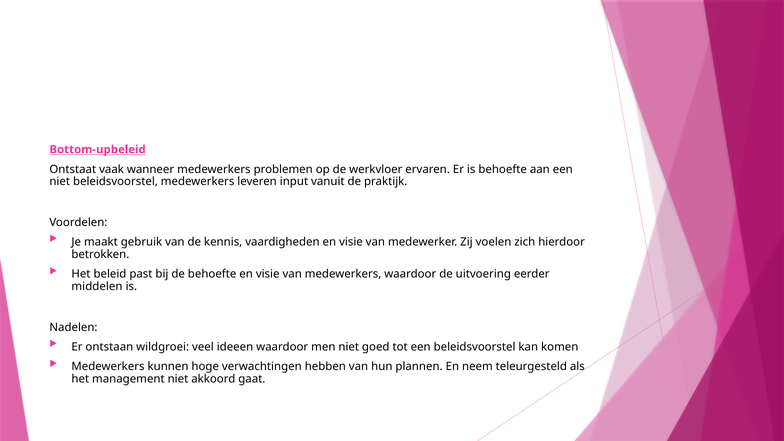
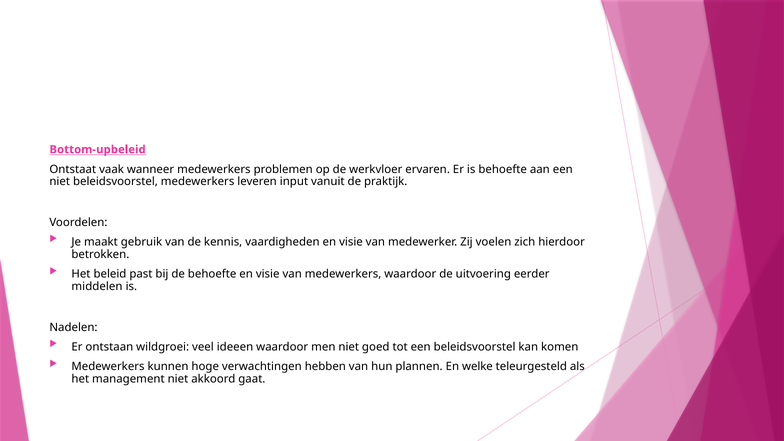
neem: neem -> welke
